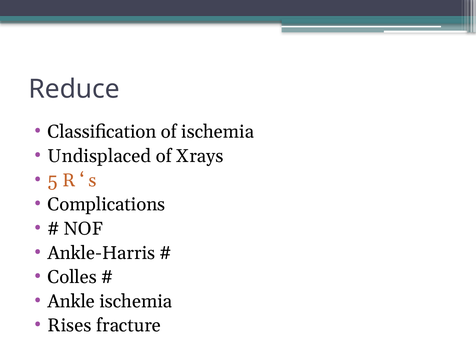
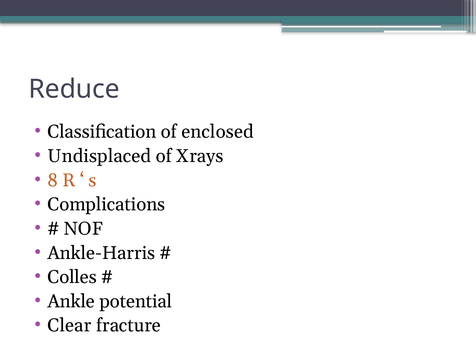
of ischemia: ischemia -> enclosed
5: 5 -> 8
Ankle ischemia: ischemia -> potential
Rises: Rises -> Clear
